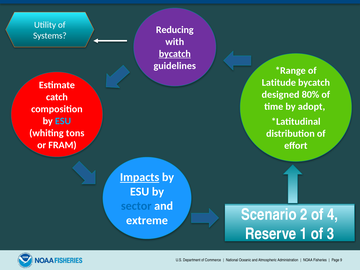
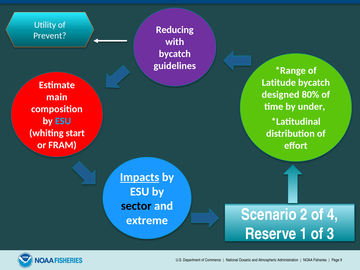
Systems: Systems -> Prevent
bycatch at (175, 54) underline: present -> none
catch: catch -> main
adopt: adopt -> under
tons: tons -> start
sector colour: blue -> black
